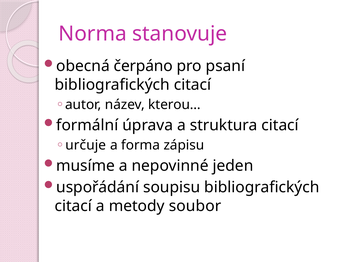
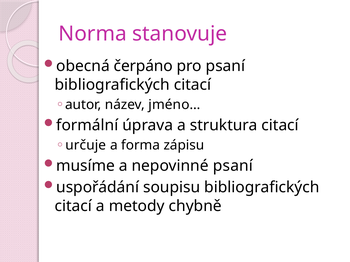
kterou…: kterou… -> jméno…
nepovinné jeden: jeden -> psaní
soubor: soubor -> chybně
